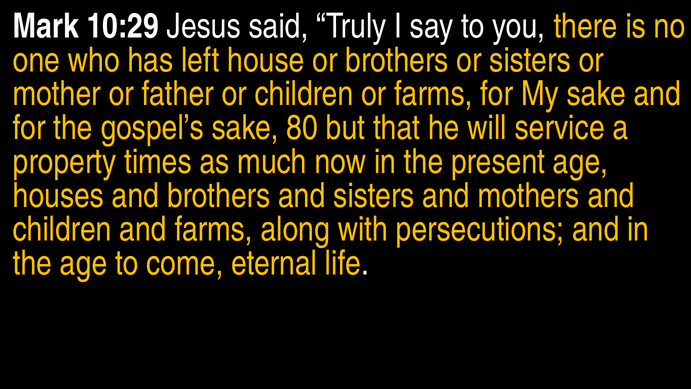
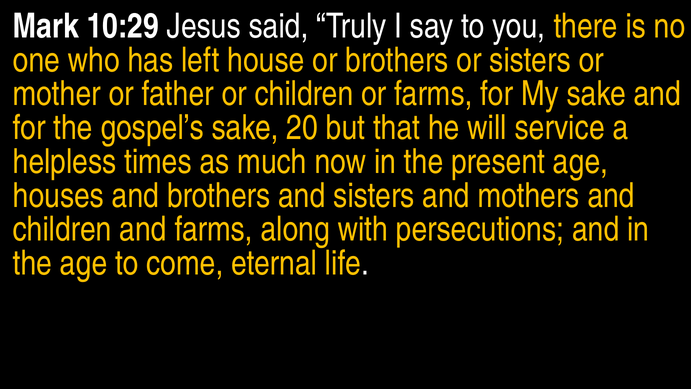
80: 80 -> 20
property: property -> helpless
